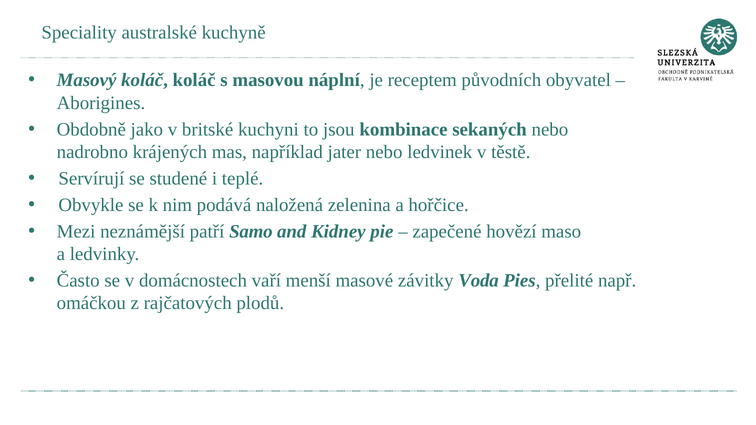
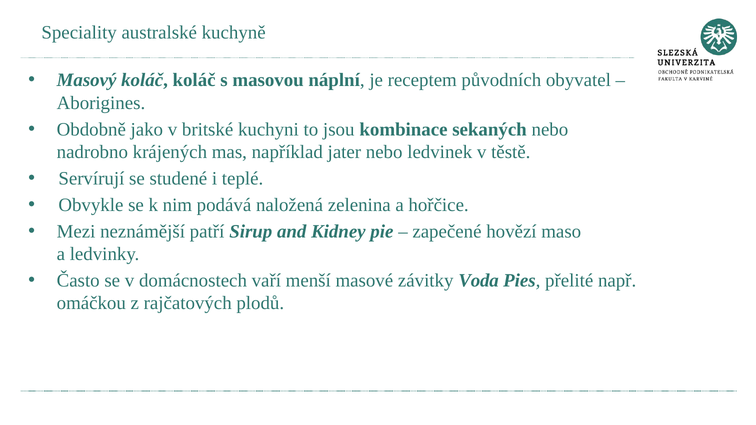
Samo: Samo -> Sirup
